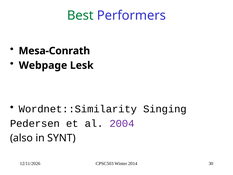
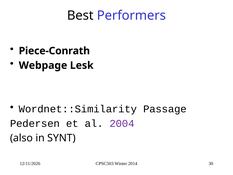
Best colour: green -> black
Mesa-Conrath: Mesa-Conrath -> Piece-Conrath
Singing: Singing -> Passage
